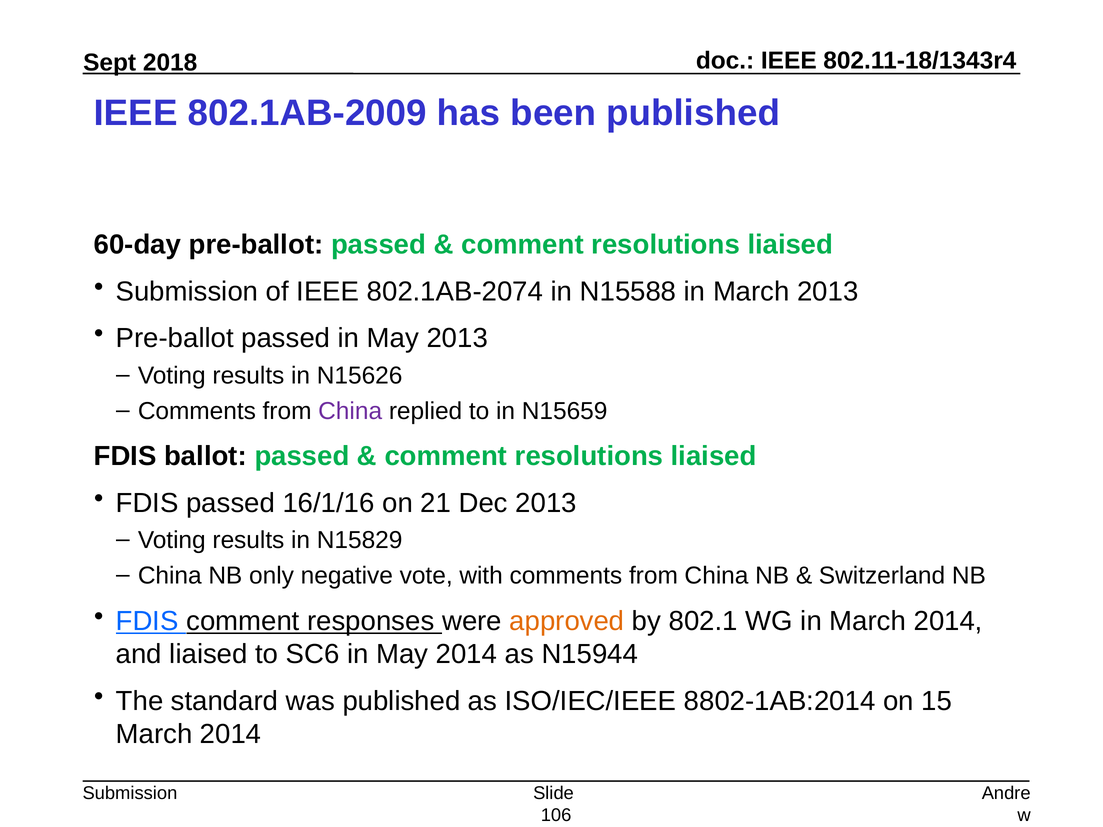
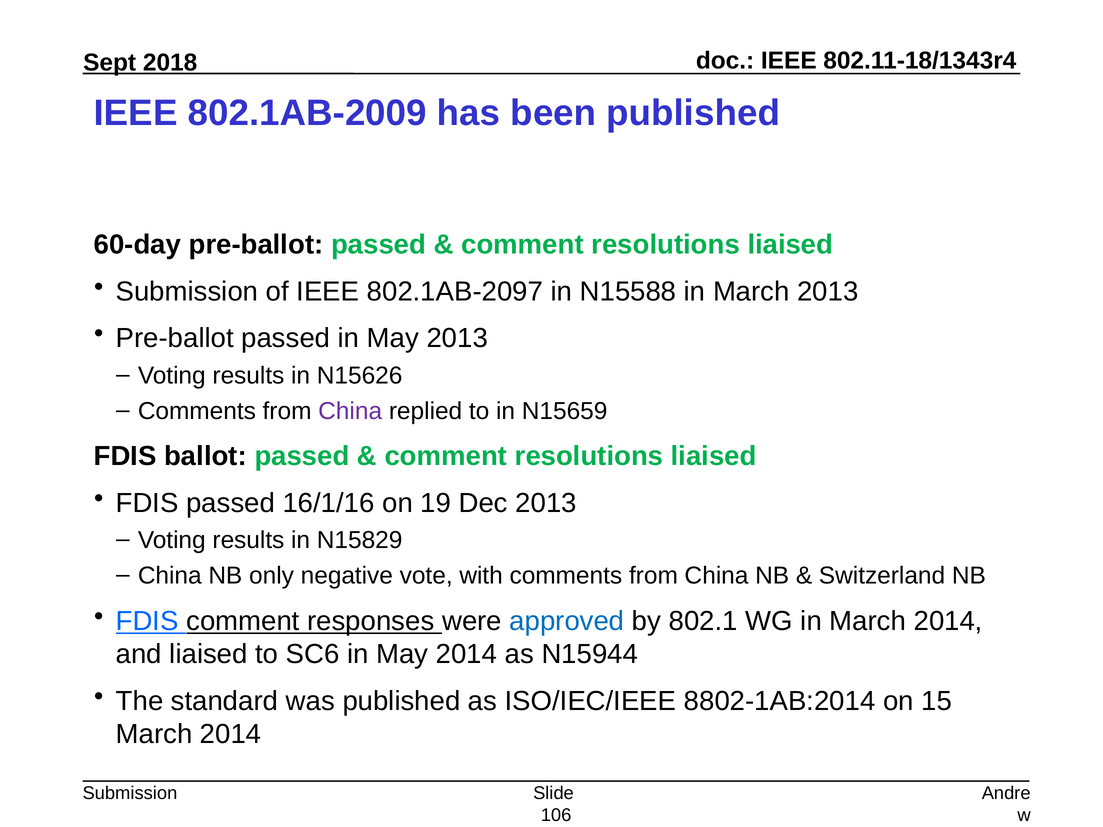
802.1AB-2074: 802.1AB-2074 -> 802.1AB-2097
21: 21 -> 19
approved colour: orange -> blue
